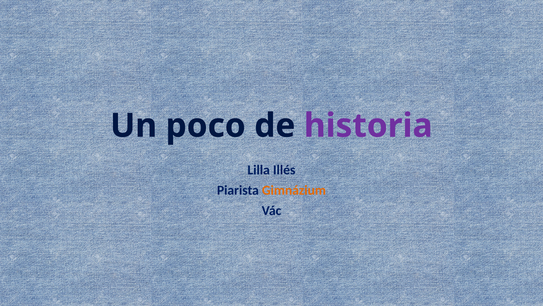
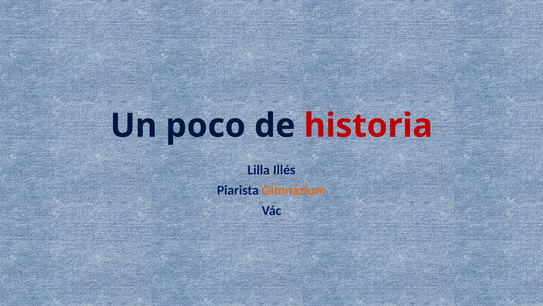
historia colour: purple -> red
